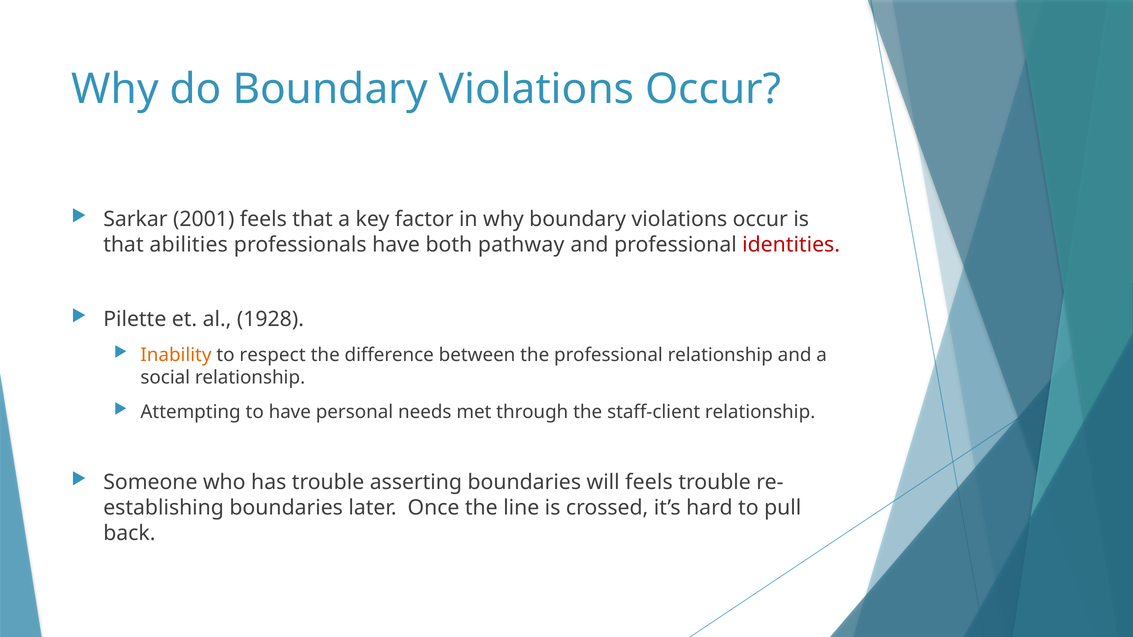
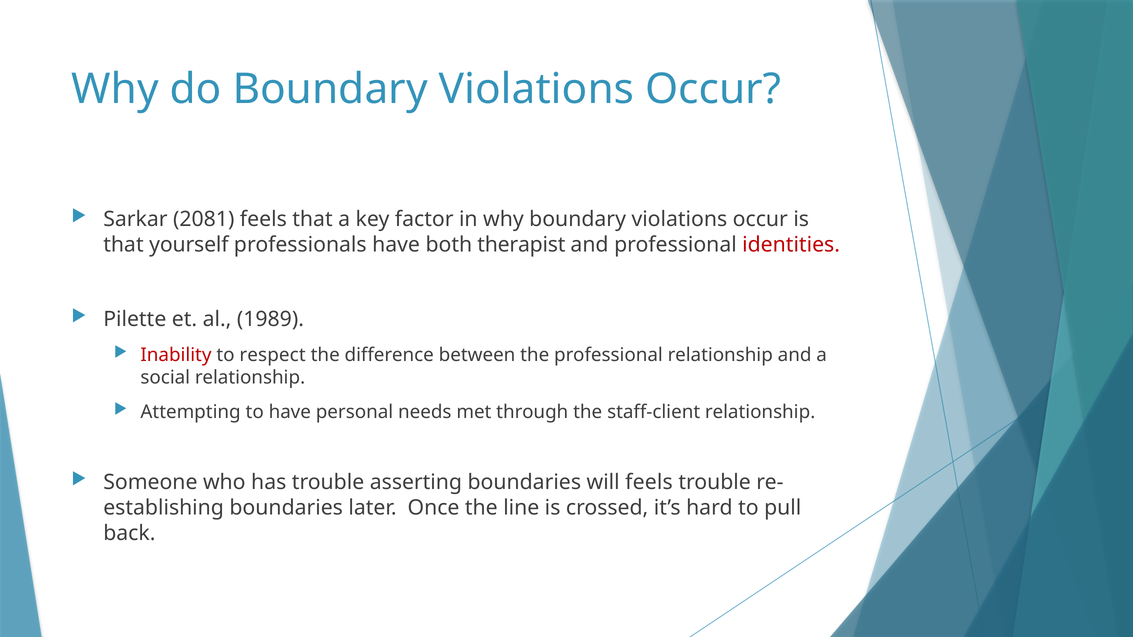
2001: 2001 -> 2081
abilities: abilities -> yourself
pathway: pathway -> therapist
1928: 1928 -> 1989
Inability colour: orange -> red
